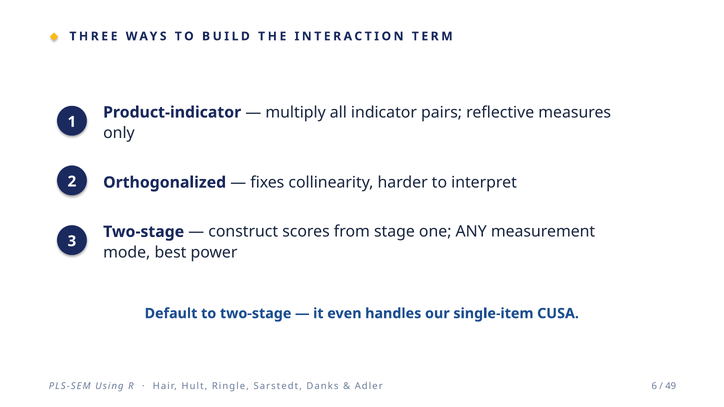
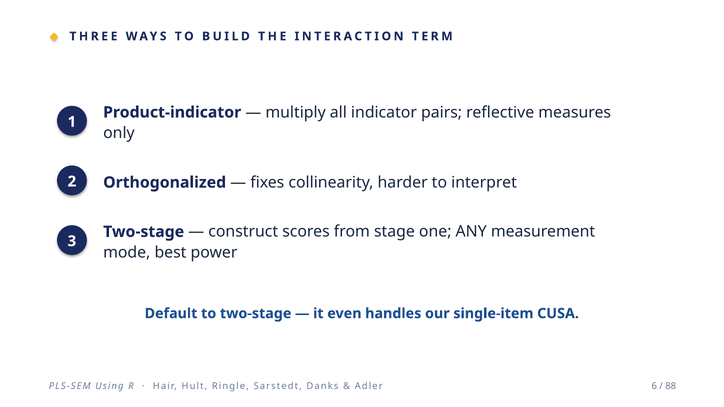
49: 49 -> 88
